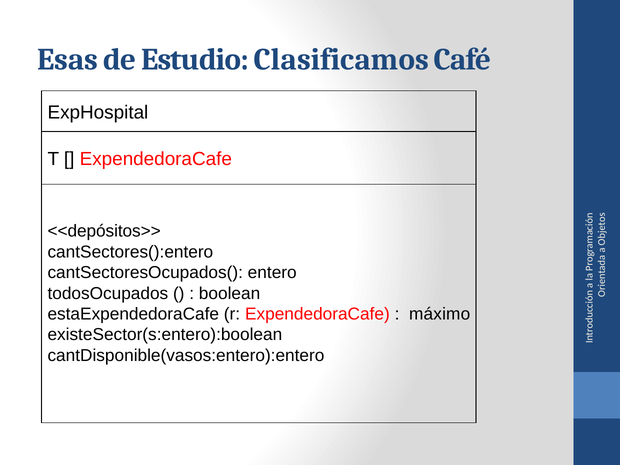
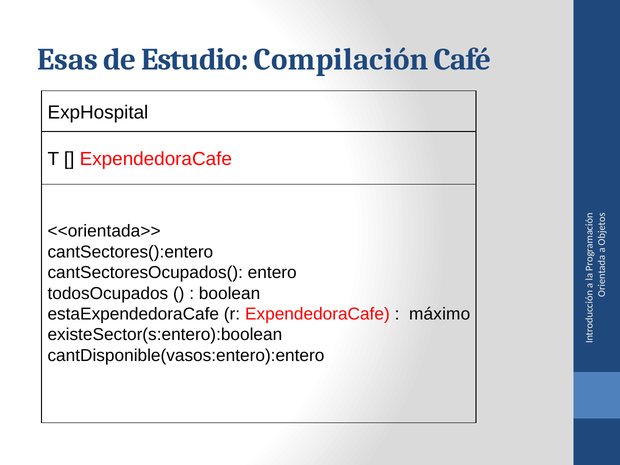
Clasificamos: Clasificamos -> Compilación
<<depósitos>>: <<depósitos>> -> <<orientada>>
